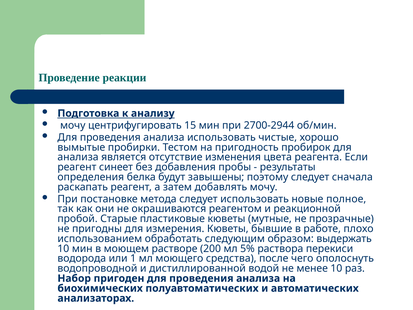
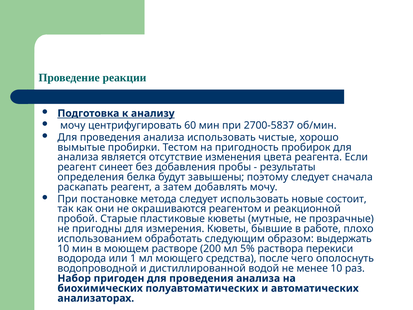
15: 15 -> 60
2700-2944: 2700-2944 -> 2700-5837
полное: полное -> состоит
